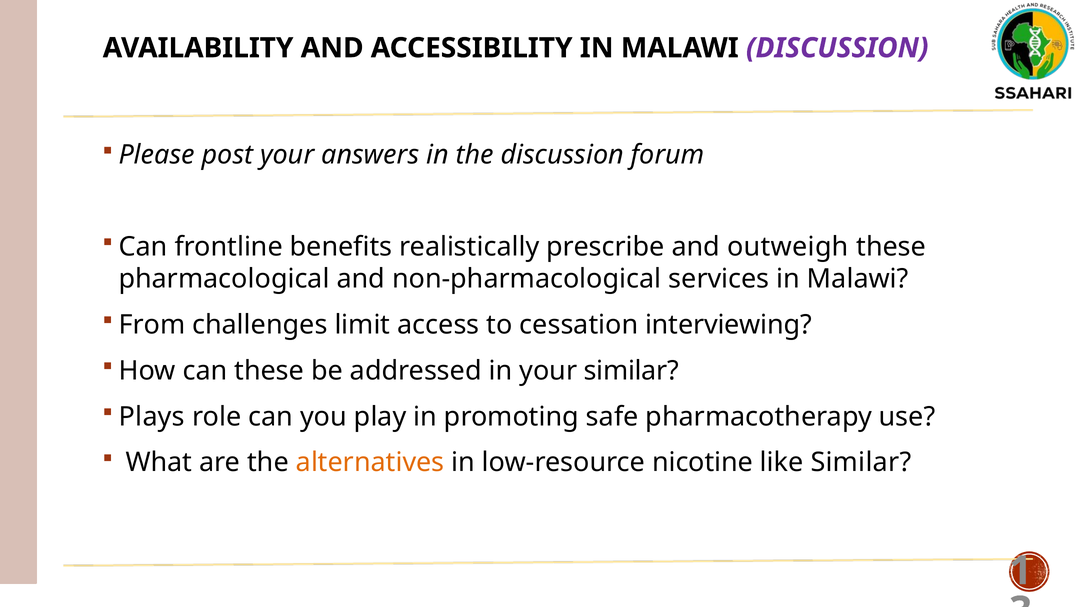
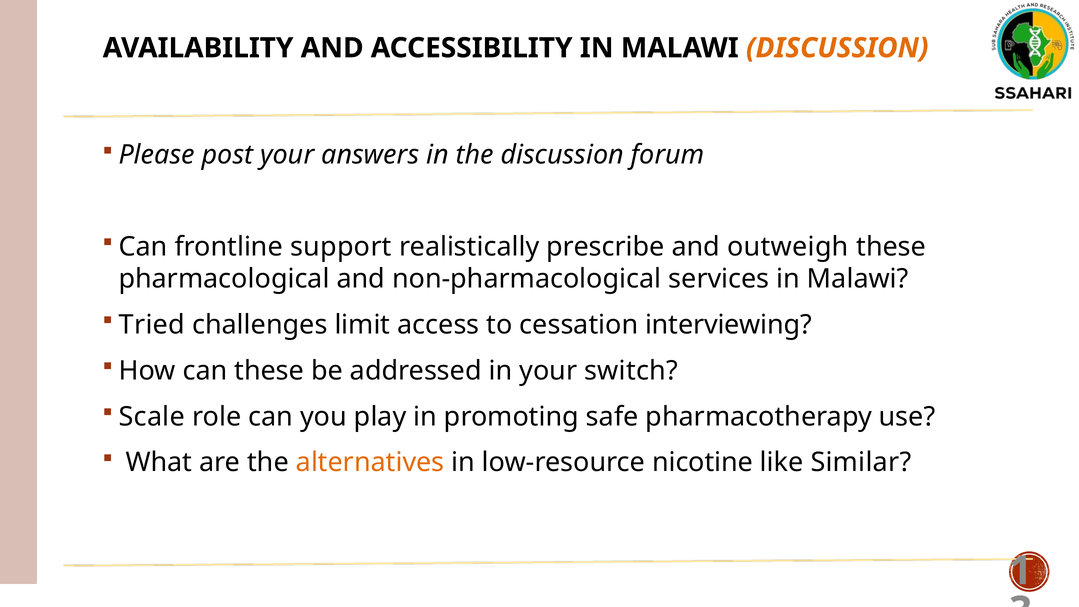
DISCUSSION at (837, 48) colour: purple -> orange
benefits: benefits -> support
From: From -> Tried
your similar: similar -> switch
Plays: Plays -> Scale
